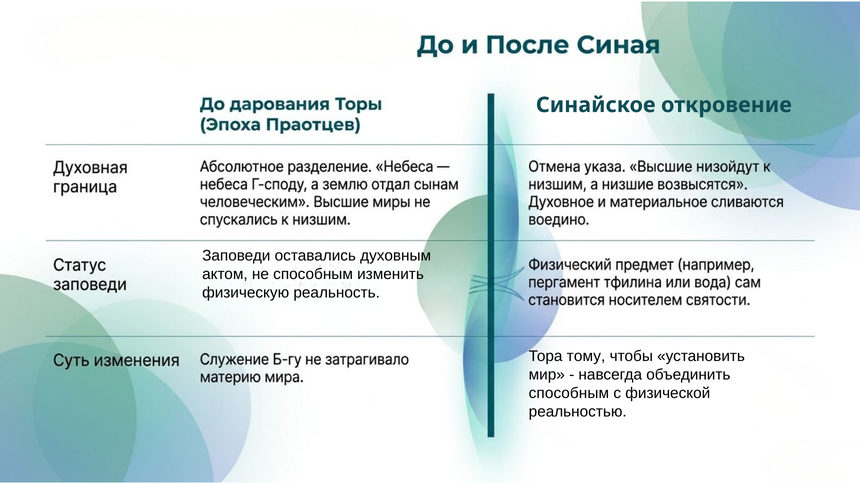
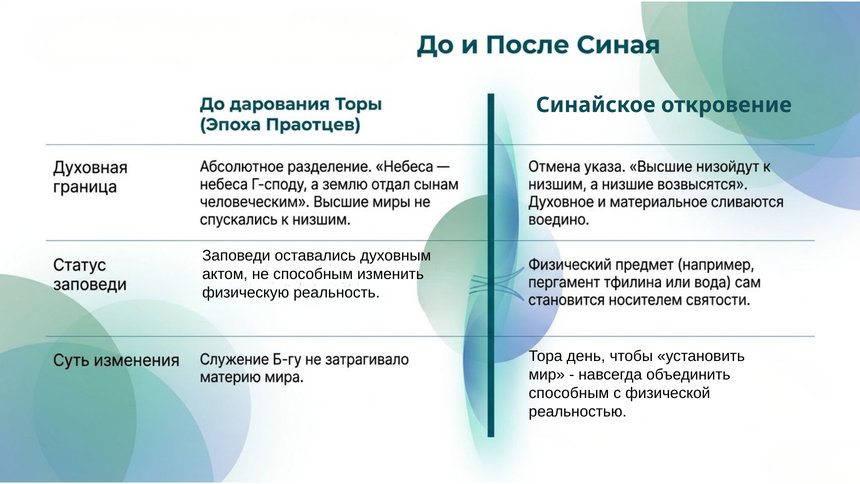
тому: тому -> день
